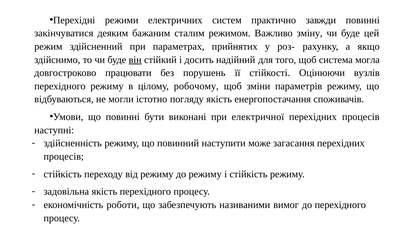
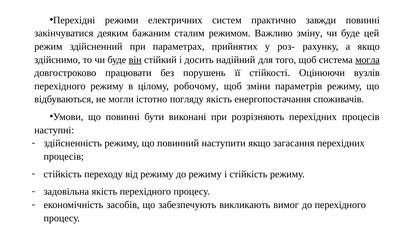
могла underline: none -> present
електричної: електричної -> розрізняють
наступити може: може -> якщо
роботи: роботи -> засобів
називаними: називаними -> викликають
